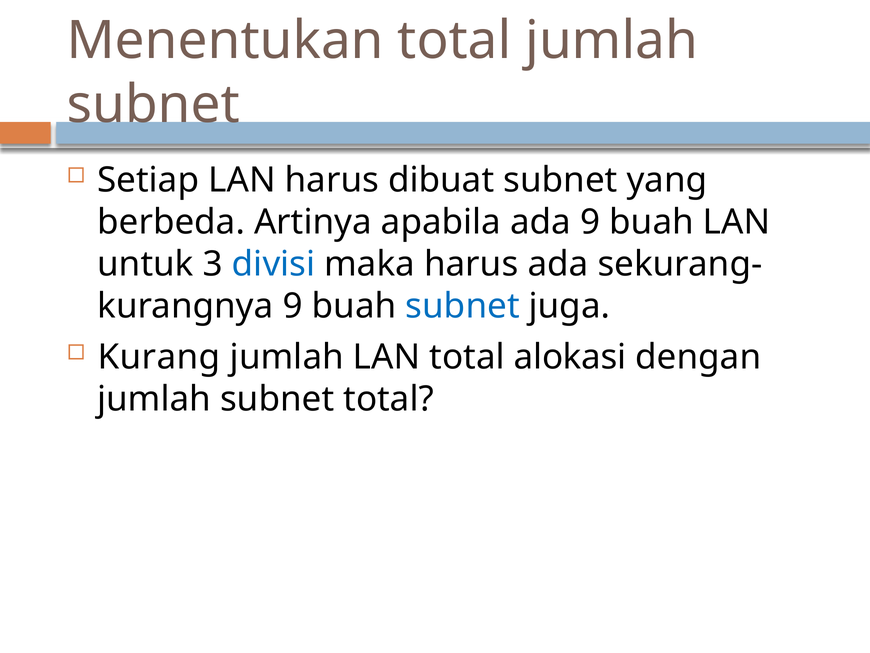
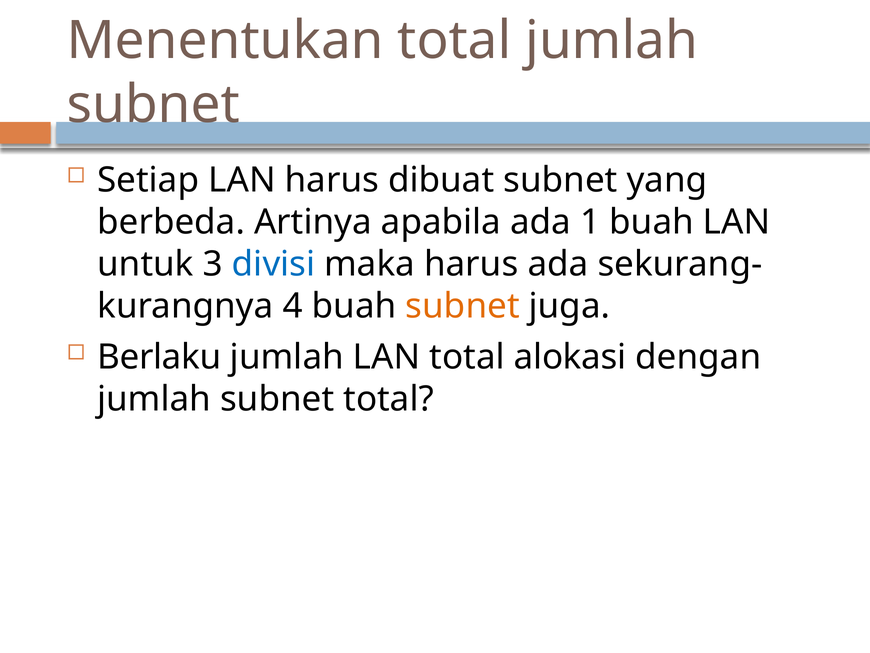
ada 9: 9 -> 1
9 at (293, 306): 9 -> 4
subnet at (463, 306) colour: blue -> orange
Kurang: Kurang -> Berlaku
